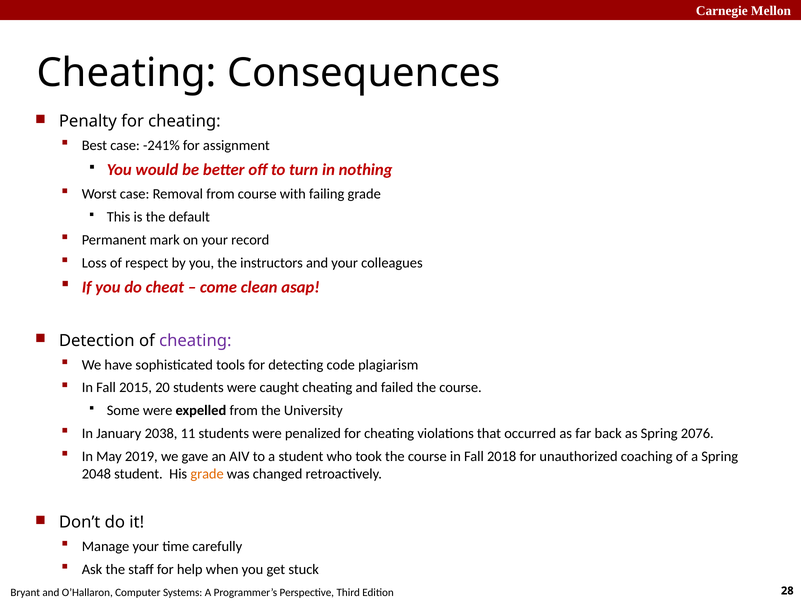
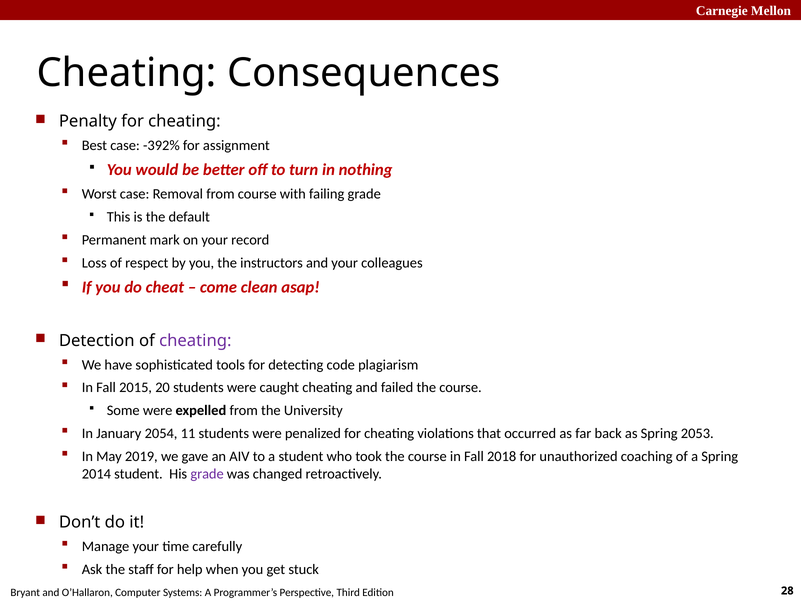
-241%: -241% -> -392%
2038: 2038 -> 2054
2076: 2076 -> 2053
2048: 2048 -> 2014
grade at (207, 474) colour: orange -> purple
